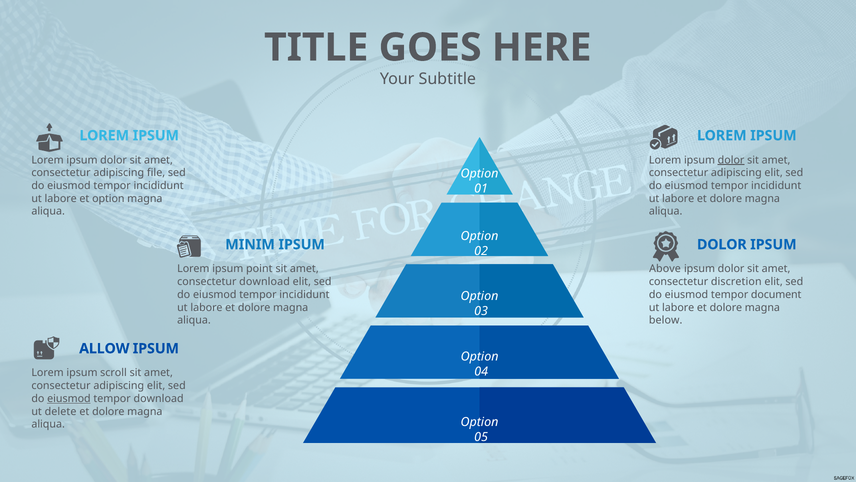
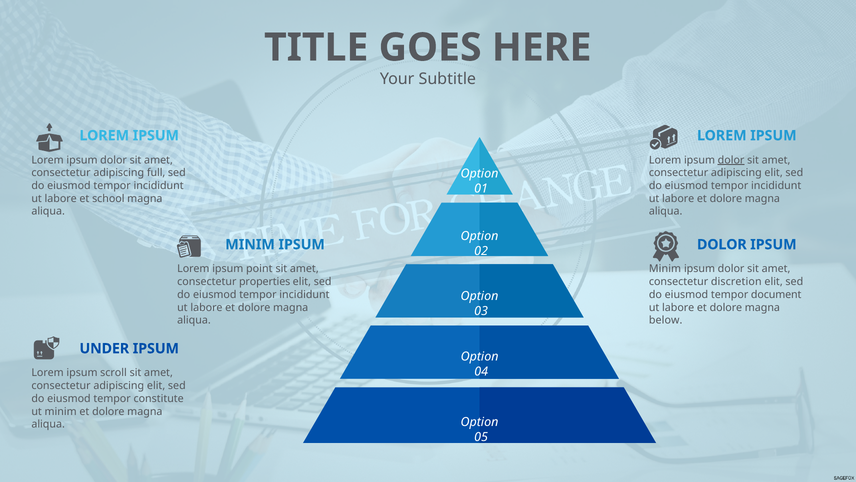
file: file -> full
et option: option -> school
Above at (665, 269): Above -> Minim
consectetur download: download -> properties
ALLOW: ALLOW -> UNDER
eiusmod at (69, 398) underline: present -> none
tempor download: download -> constitute
ut delete: delete -> minim
